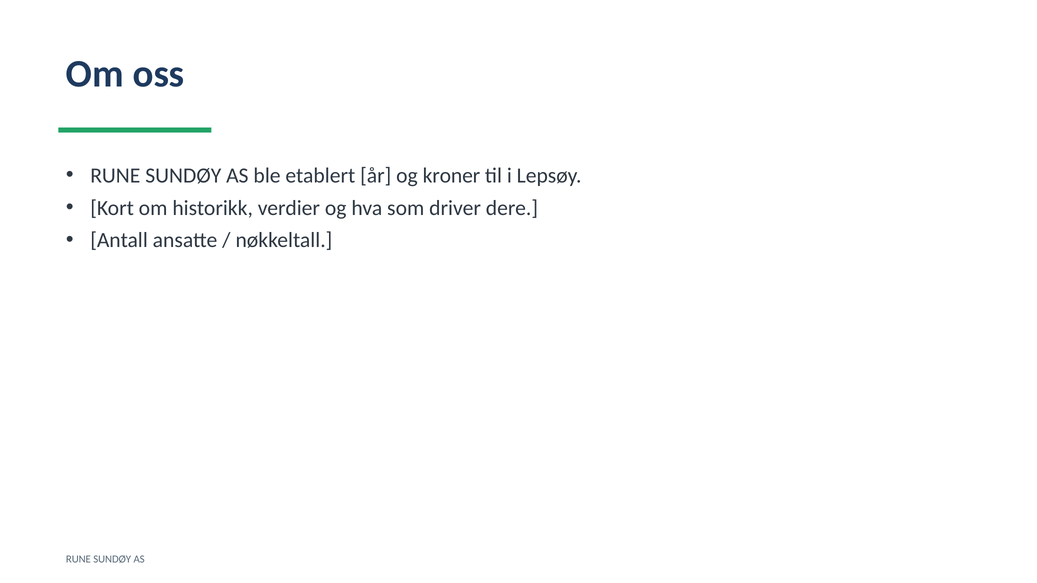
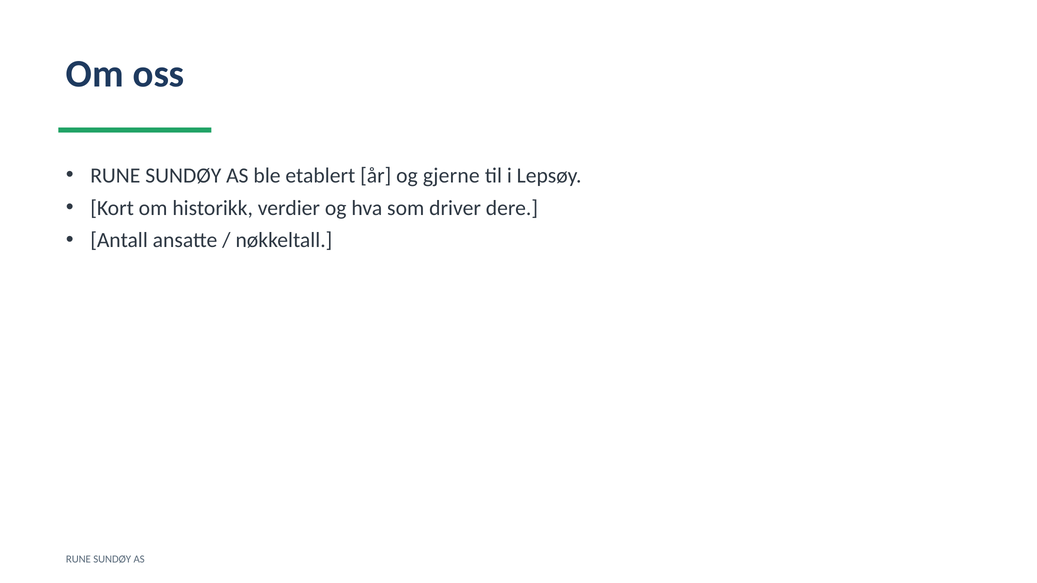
kroner: kroner -> gjerne
